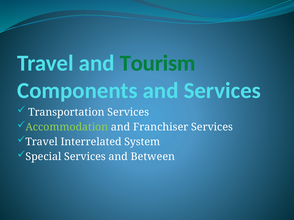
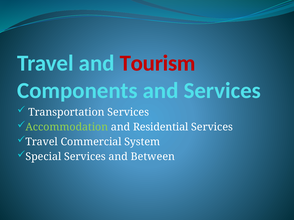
Tourism colour: green -> red
Franchiser: Franchiser -> Residential
Interrelated: Interrelated -> Commercial
